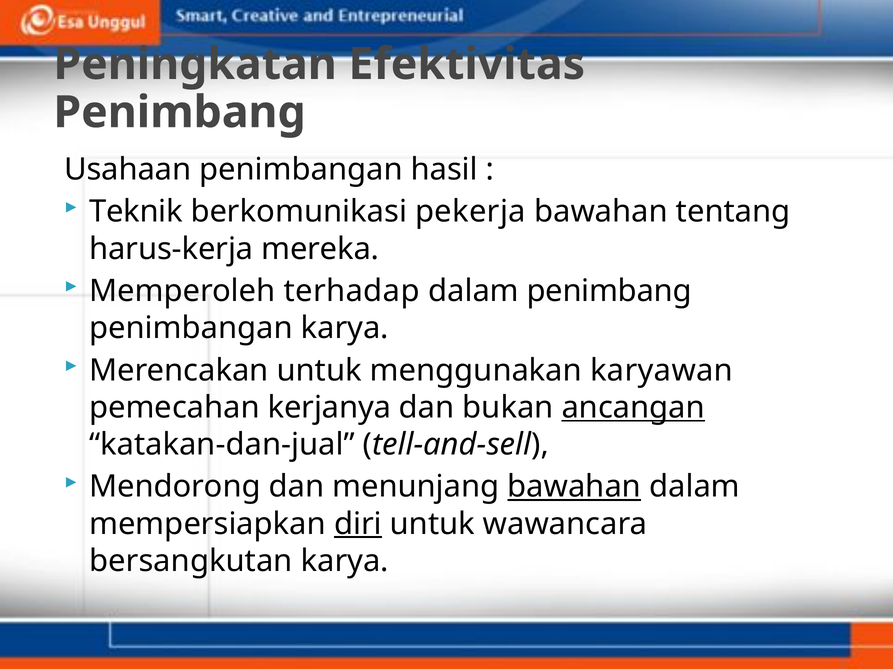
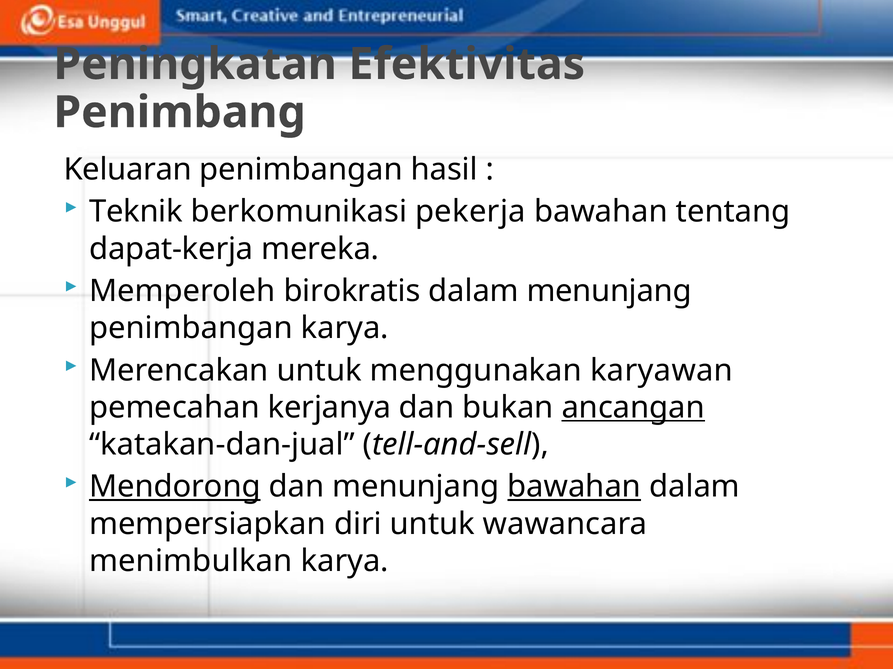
Usahaan: Usahaan -> Keluaran
harus-kerja: harus-kerja -> dapat-kerja
terhadap: terhadap -> birokratis
dalam penimbang: penimbang -> menunjang
Mendorong underline: none -> present
diri underline: present -> none
bersangkutan: bersangkutan -> menimbulkan
